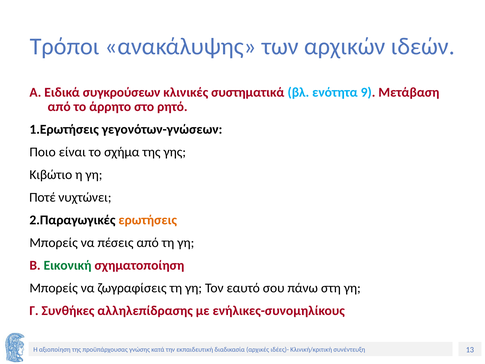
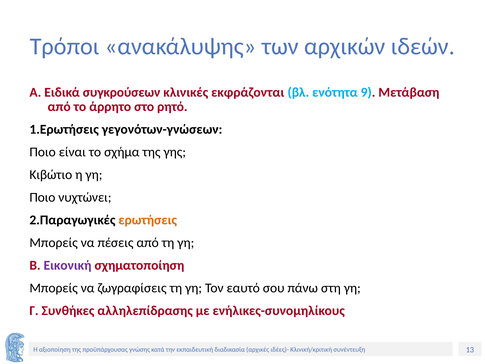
συστηματικά: συστηματικά -> εκφράζονται
Ποτέ at (42, 197): Ποτέ -> Ποιο
Εικονική colour: green -> purple
